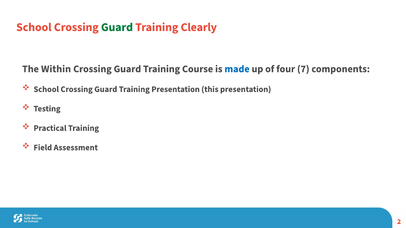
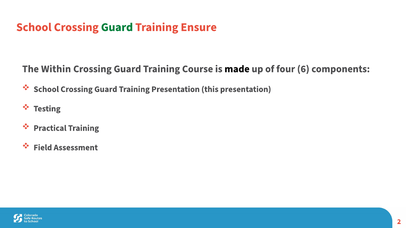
Clearly: Clearly -> Ensure
made colour: blue -> black
7: 7 -> 6
